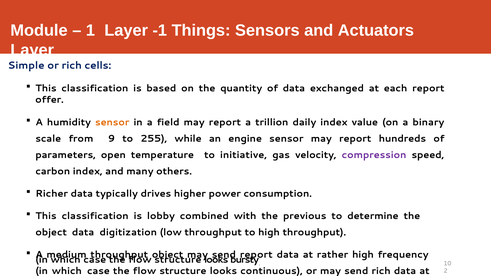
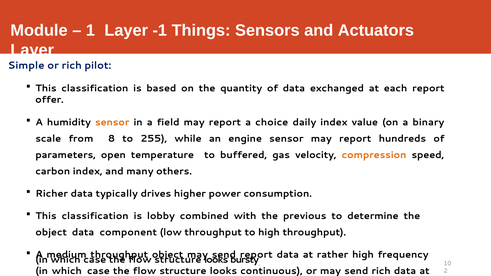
cells: cells -> pilot
trillion: trillion -> choice
9: 9 -> 8
initiative: initiative -> buffered
compression colour: purple -> orange
digitization: digitization -> component
